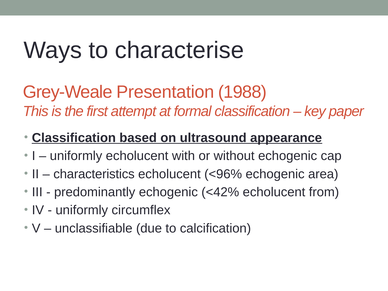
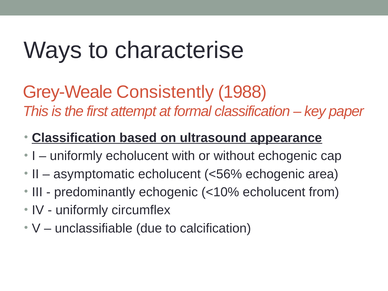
Presentation: Presentation -> Consistently
characteristics: characteristics -> asymptomatic
<96%: <96% -> <56%
<42%: <42% -> <10%
